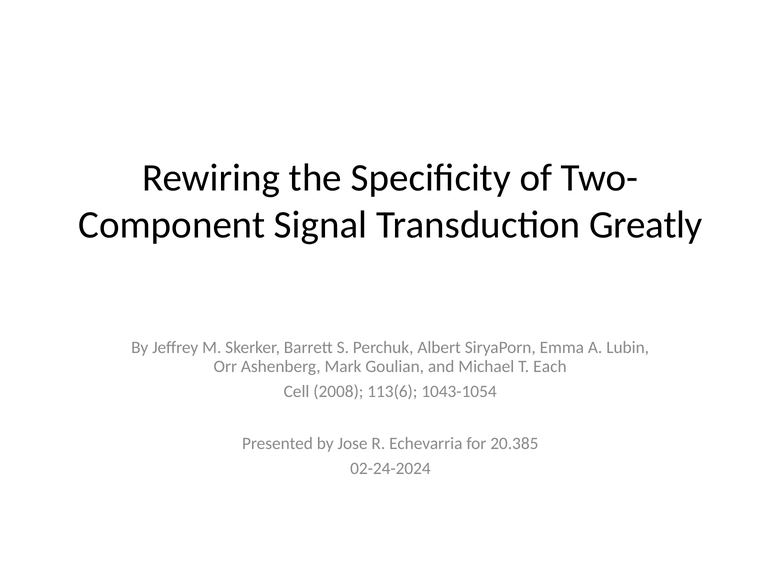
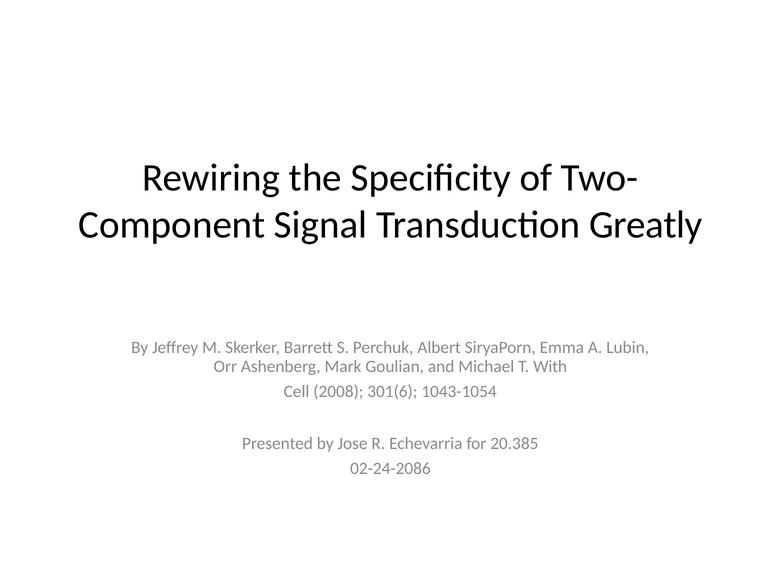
Each: Each -> With
113(6: 113(6 -> 301(6
02-24-2024: 02-24-2024 -> 02-24-2086
